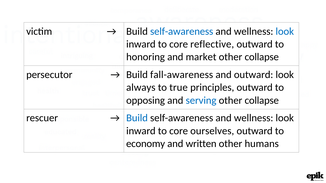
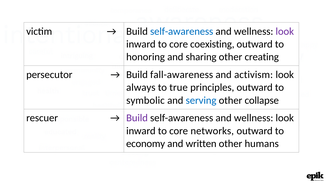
look at (285, 31) colour: blue -> purple
reflective: reflective -> coexisting
market: market -> sharing
collapse at (262, 57): collapse -> creating
and outward: outward -> activism
opposing: opposing -> symbolic
Build at (137, 118) colour: blue -> purple
ourselves: ourselves -> networks
